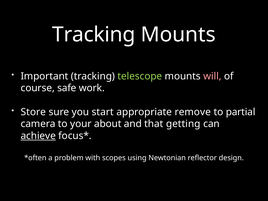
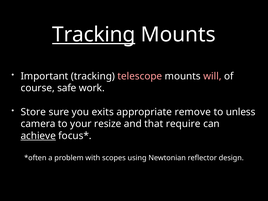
Tracking at (94, 35) underline: none -> present
telescope colour: light green -> pink
start: start -> exits
partial: partial -> unless
about: about -> resize
getting: getting -> require
